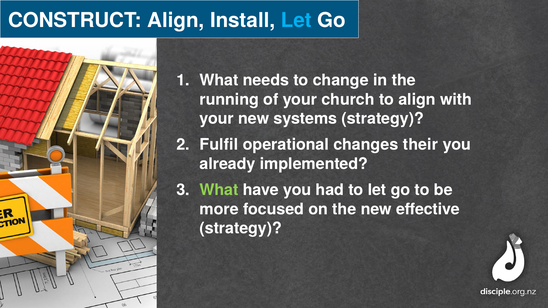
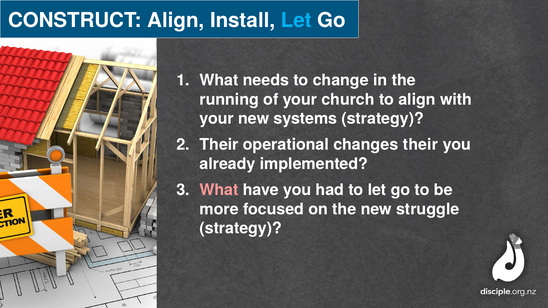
Fulfil at (219, 145): Fulfil -> Their
What at (219, 190) colour: light green -> pink
effective: effective -> struggle
